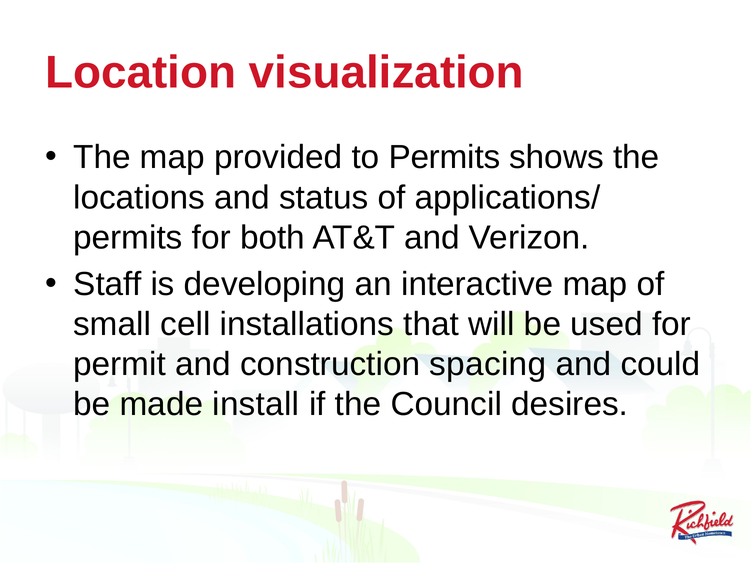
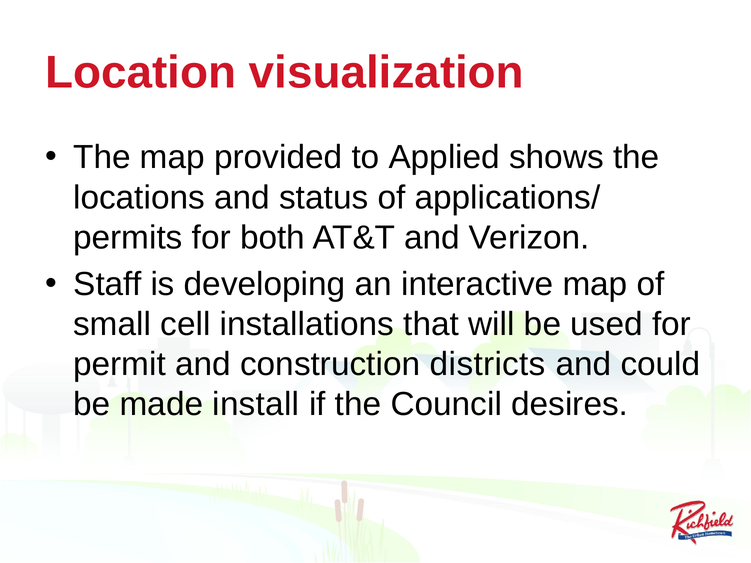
to Permits: Permits -> Applied
spacing: spacing -> districts
